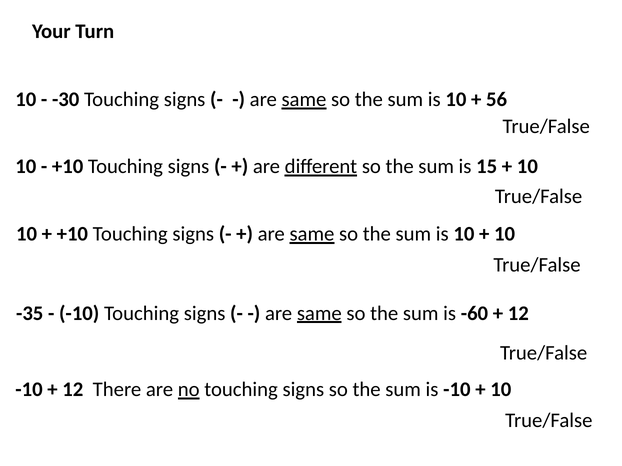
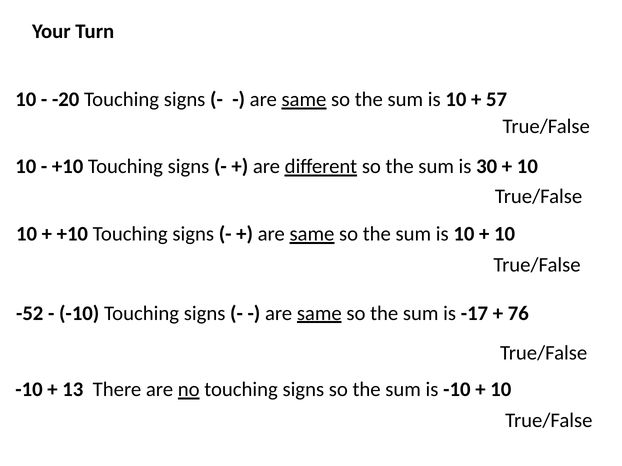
-30: -30 -> -20
56: 56 -> 57
15: 15 -> 30
-35: -35 -> -52
-60: -60 -> -17
12 at (518, 314): 12 -> 76
12 at (73, 390): 12 -> 13
